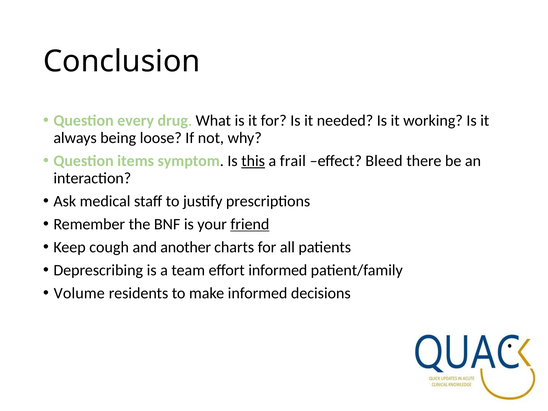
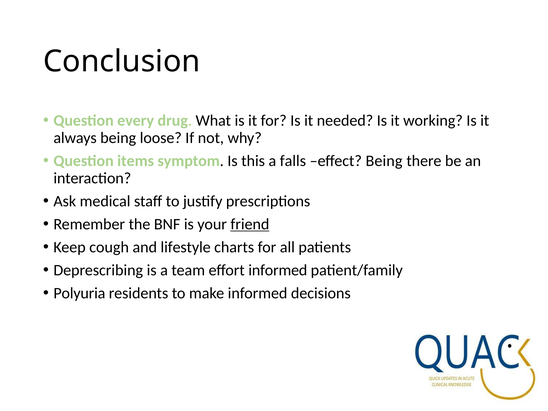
this underline: present -> none
frail: frail -> falls
effect Bleed: Bleed -> Being
another: another -> lifestyle
Volume: Volume -> Polyuria
